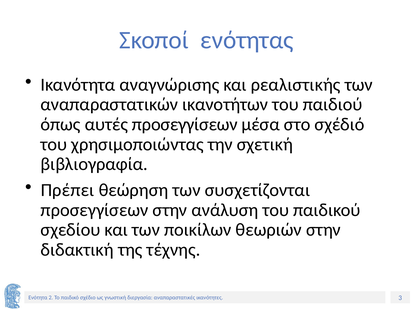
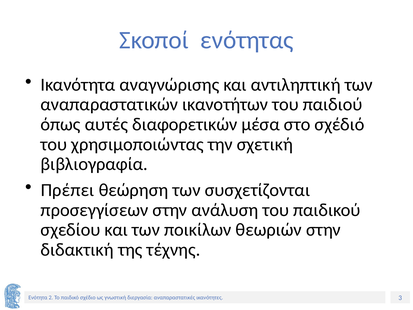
ρεαλιστικής: ρεαλιστικής -> αντιληπτική
αυτές προσεγγίσεων: προσεγγίσεων -> διαφορετικών
